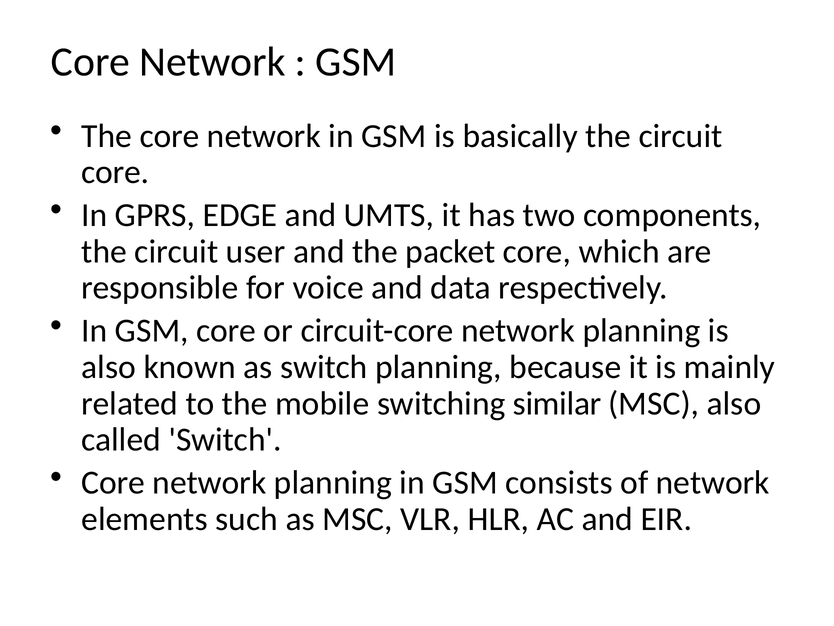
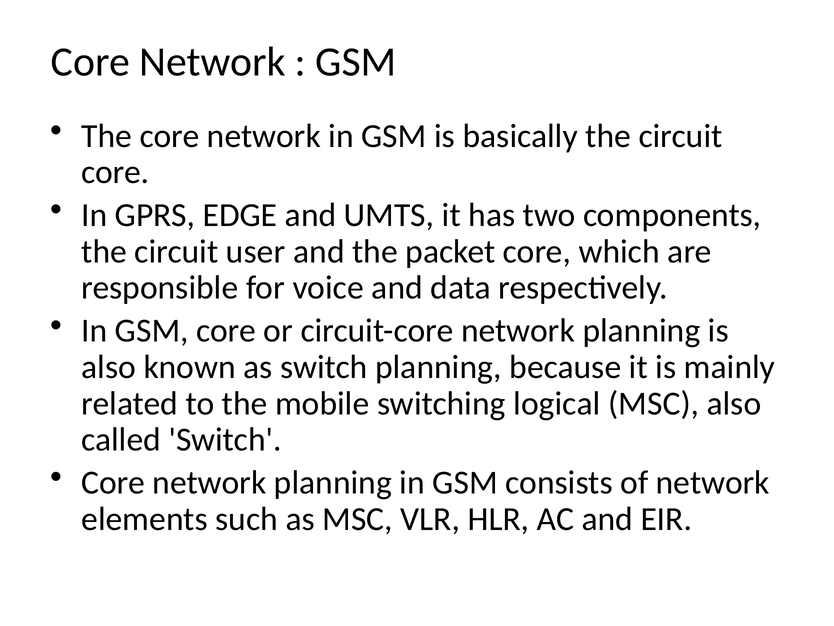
similar: similar -> logical
